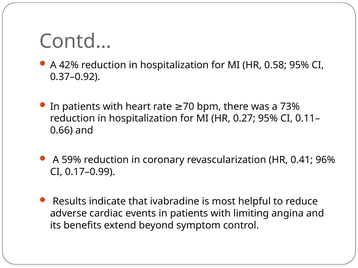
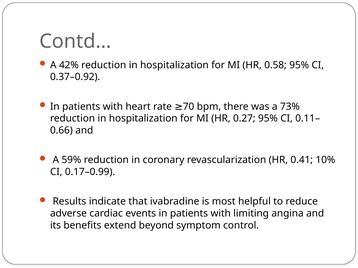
96%: 96% -> 10%
